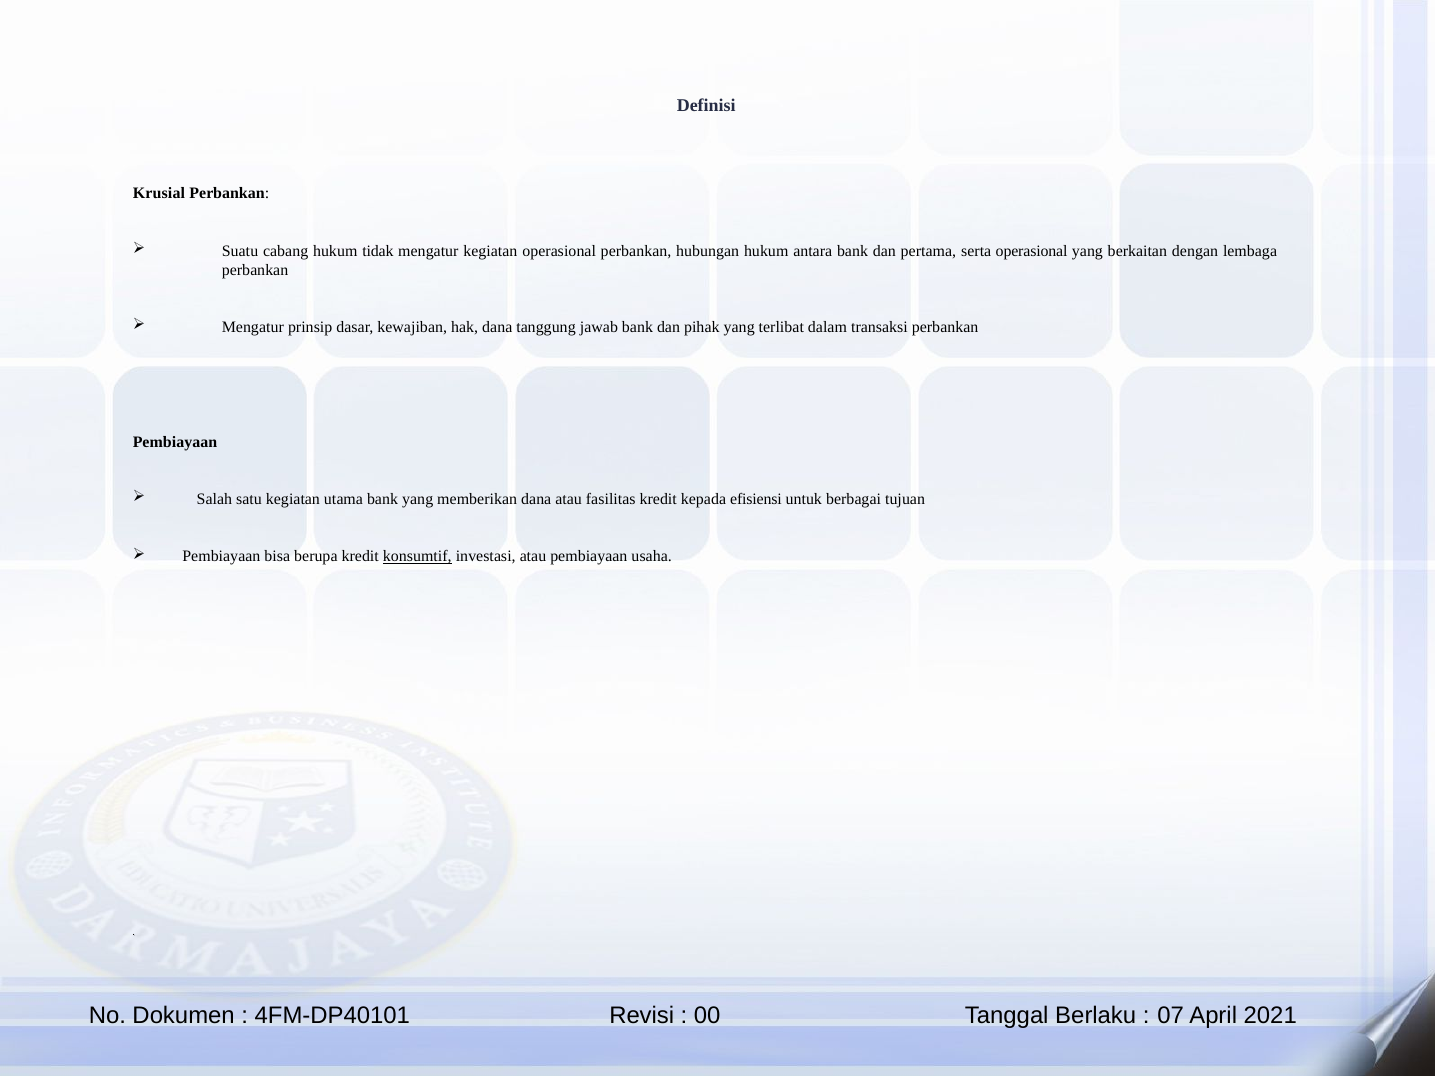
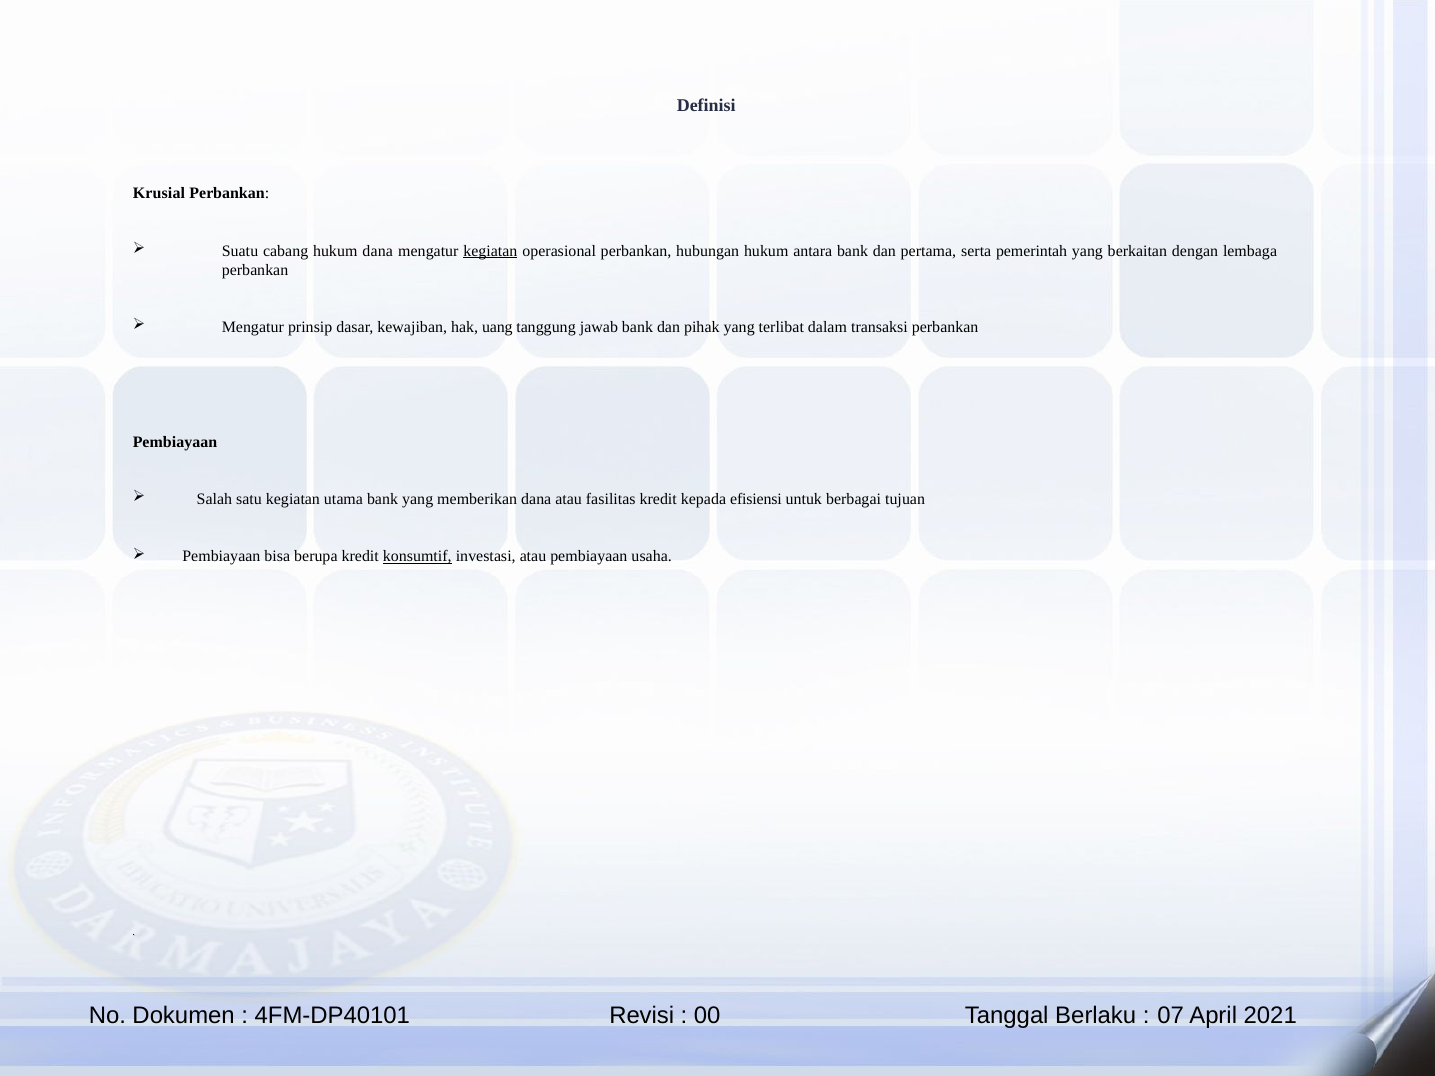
hukum tidak: tidak -> dana
kegiatan at (490, 251) underline: none -> present
serta operasional: operasional -> pemerintah
hak dana: dana -> uang
